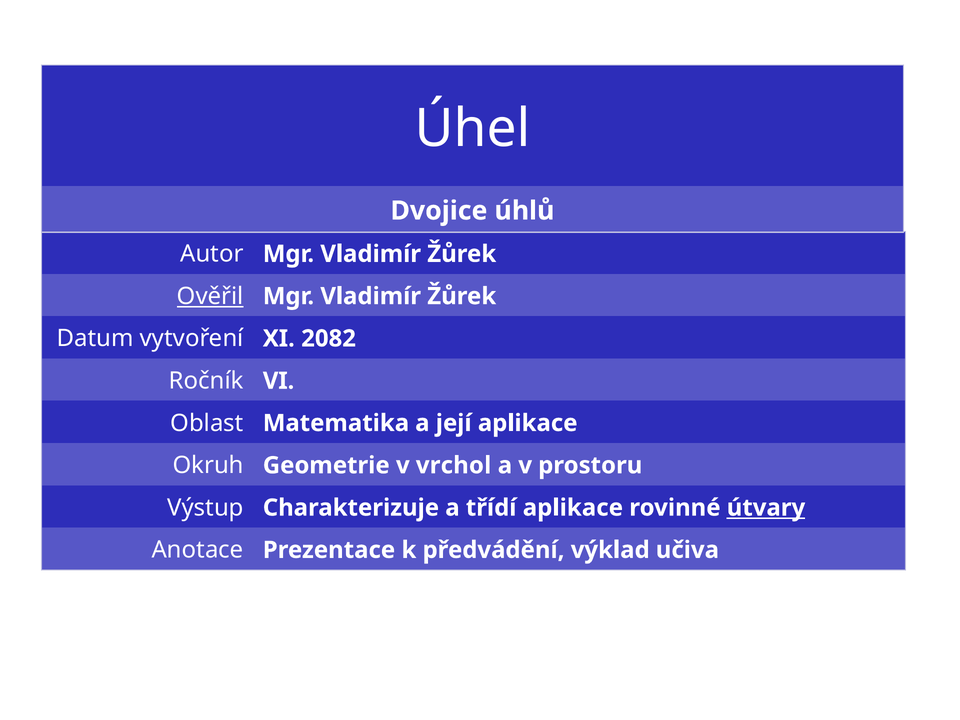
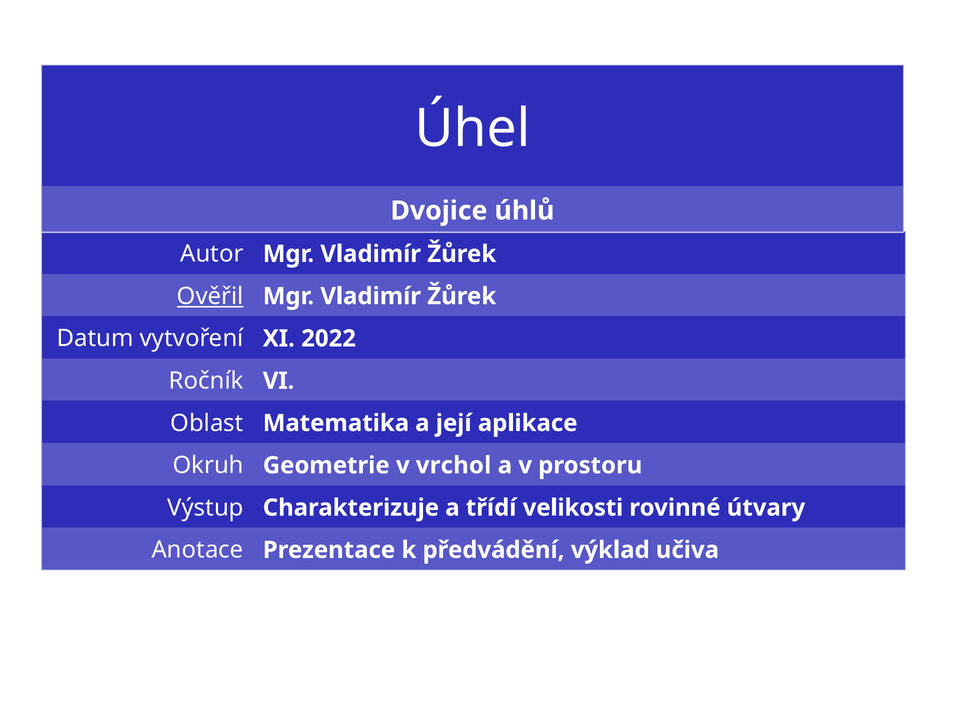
2082: 2082 -> 2022
třídí aplikace: aplikace -> velikosti
útvary underline: present -> none
